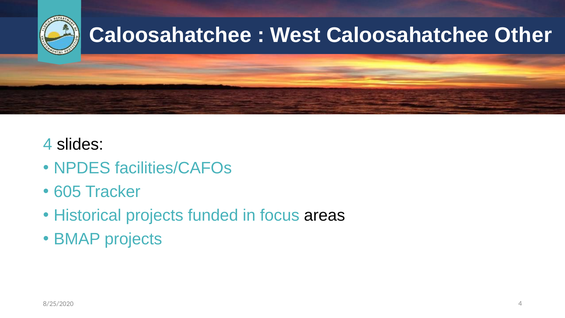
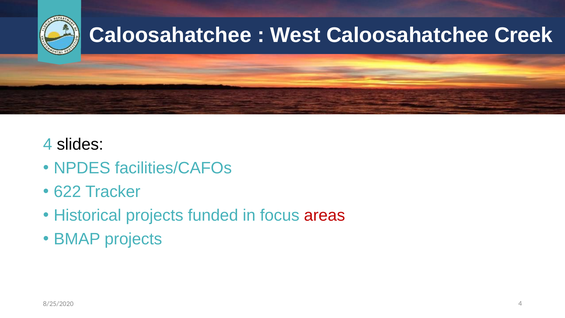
Other: Other -> Creek
605: 605 -> 622
areas colour: black -> red
